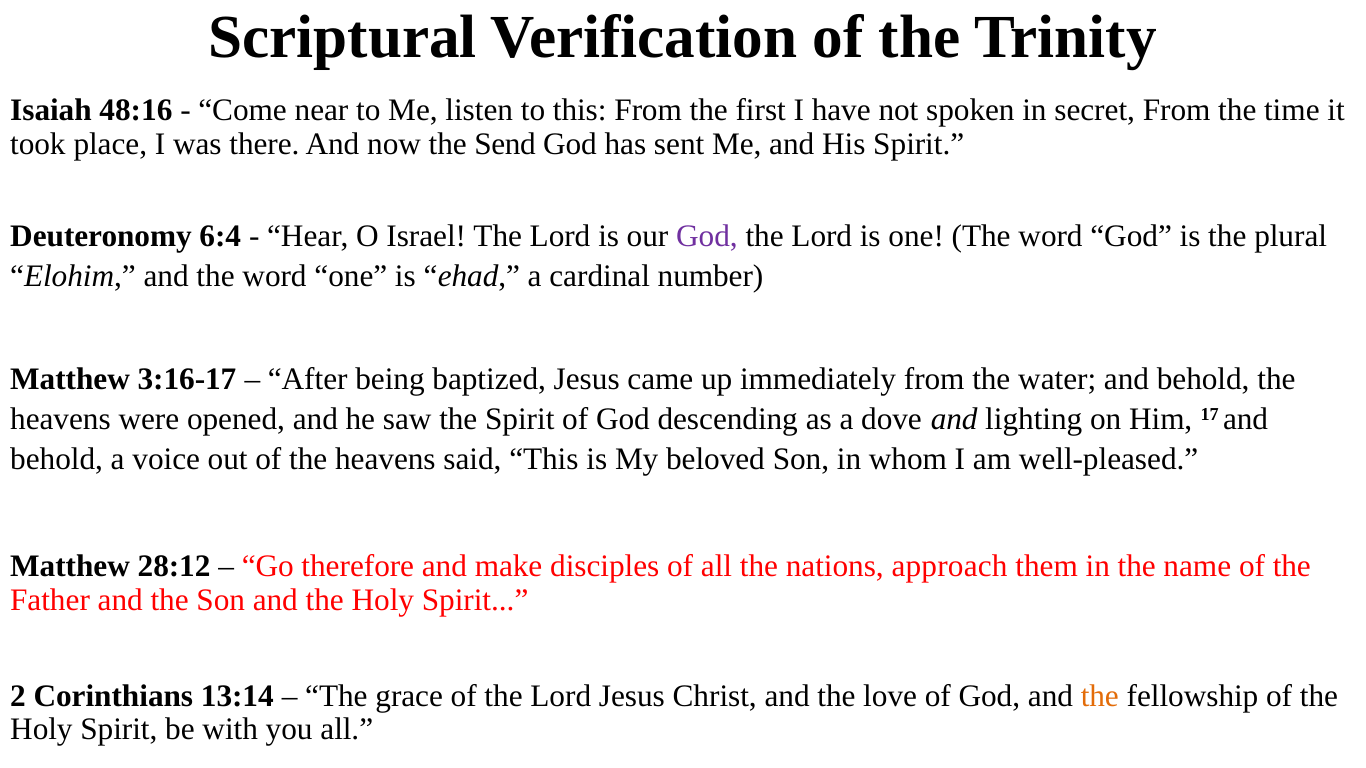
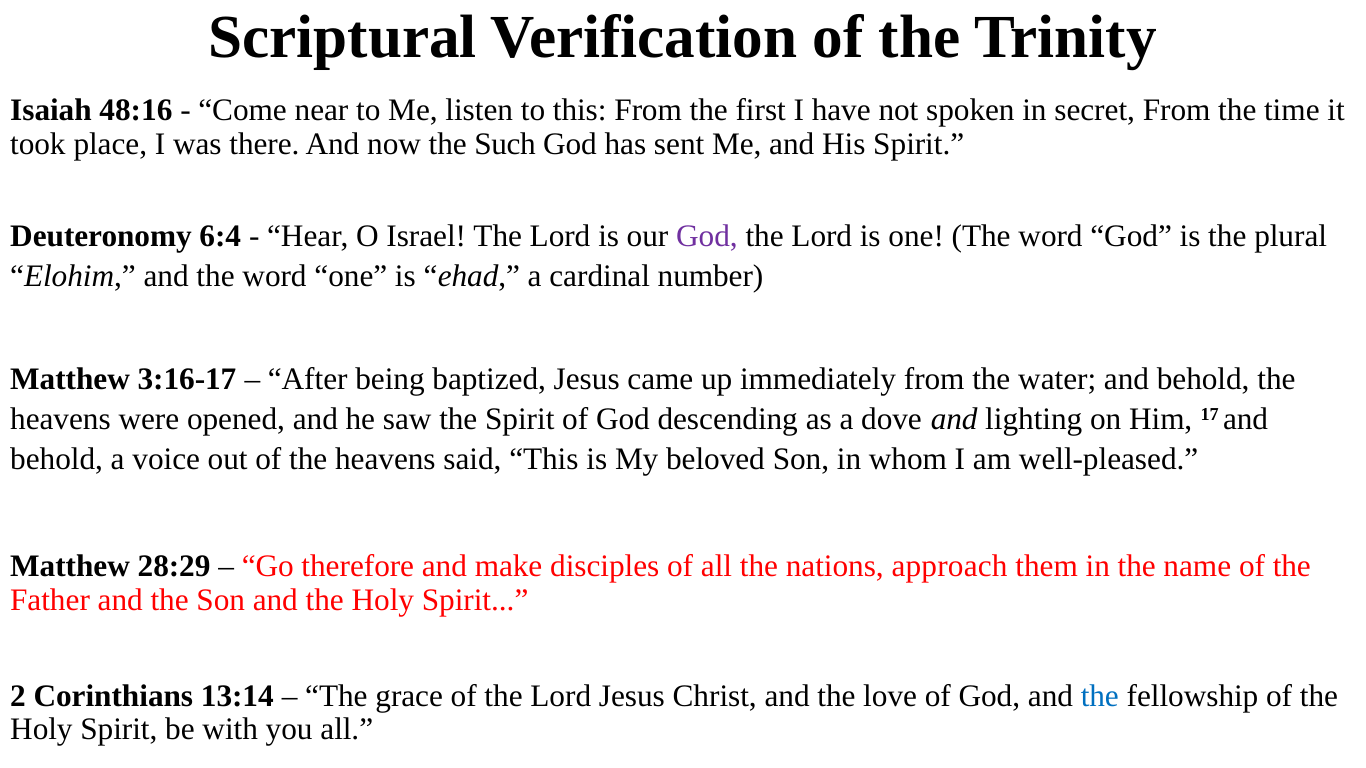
Send: Send -> Such
28:12: 28:12 -> 28:29
the at (1100, 696) colour: orange -> blue
